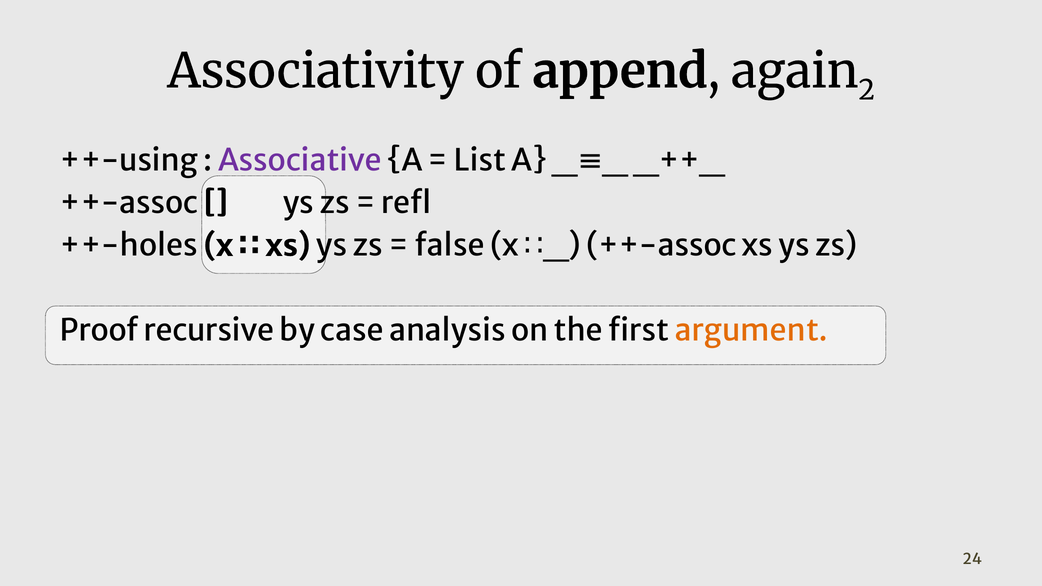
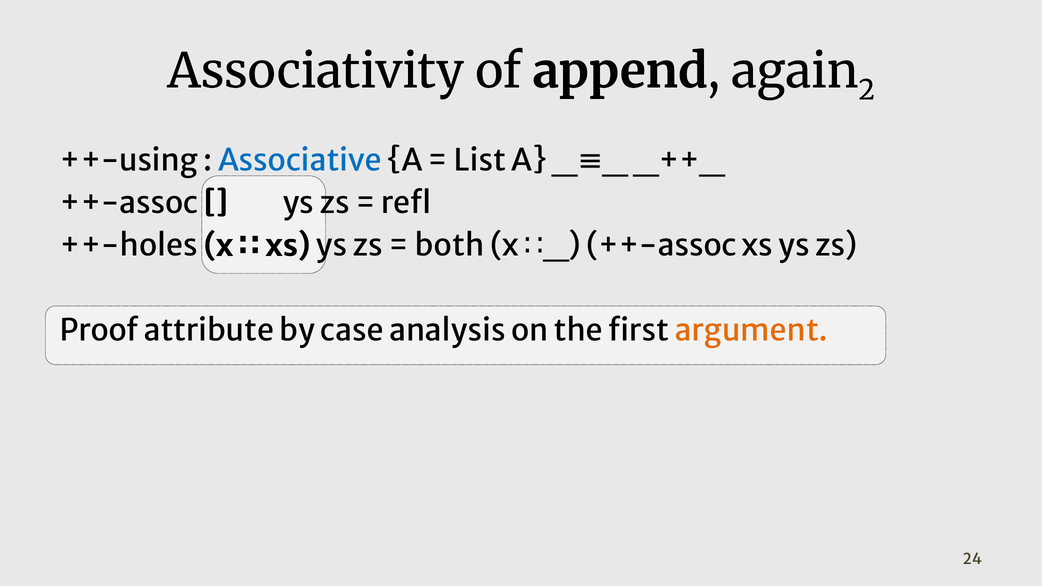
Associative colour: purple -> blue
false: false -> both
recursive: recursive -> attribute
